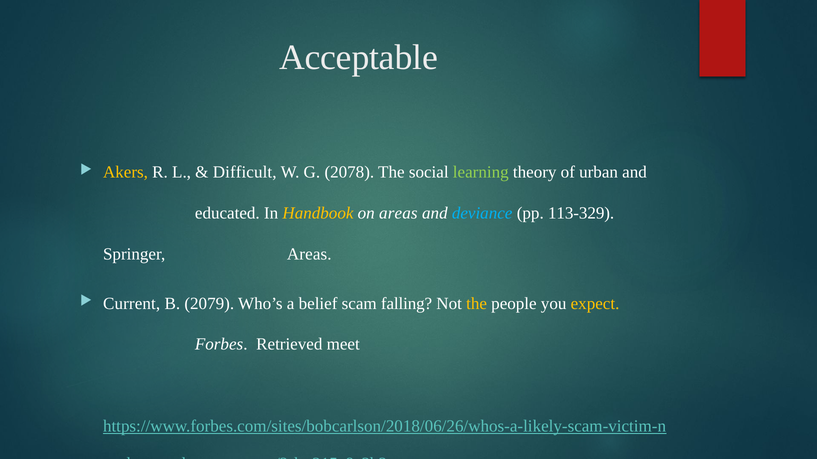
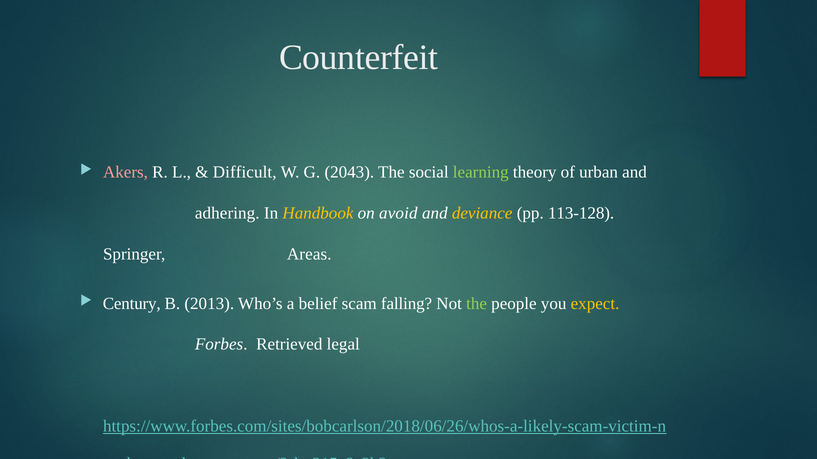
Acceptable: Acceptable -> Counterfeit
Akers colour: yellow -> pink
2078: 2078 -> 2043
educated: educated -> adhering
on areas: areas -> avoid
deviance colour: light blue -> yellow
113-329: 113-329 -> 113-128
Current: Current -> Century
2079: 2079 -> 2013
the at (477, 304) colour: yellow -> light green
meet: meet -> legal
